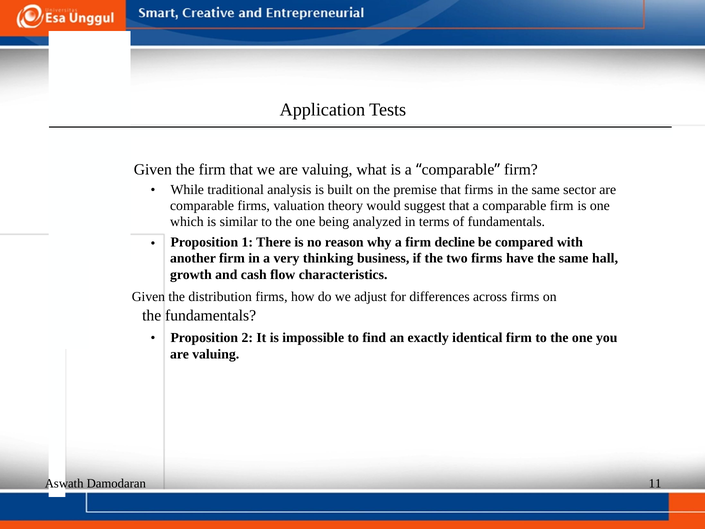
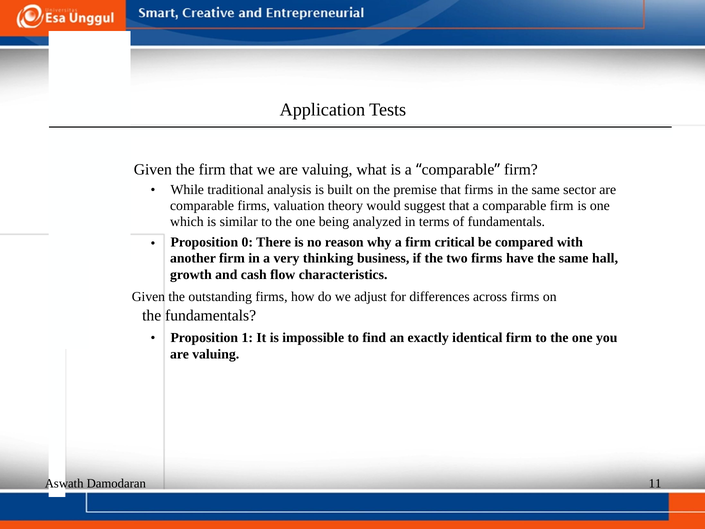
1: 1 -> 0
decline: decline -> critical
distribution: distribution -> outstanding
2: 2 -> 1
